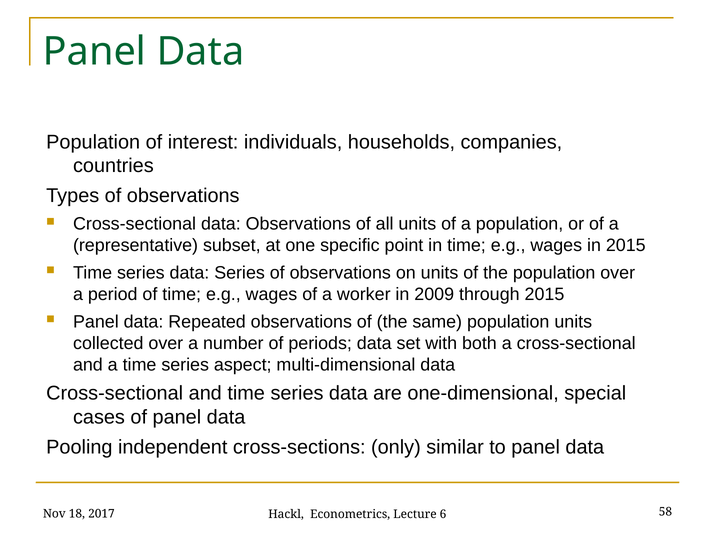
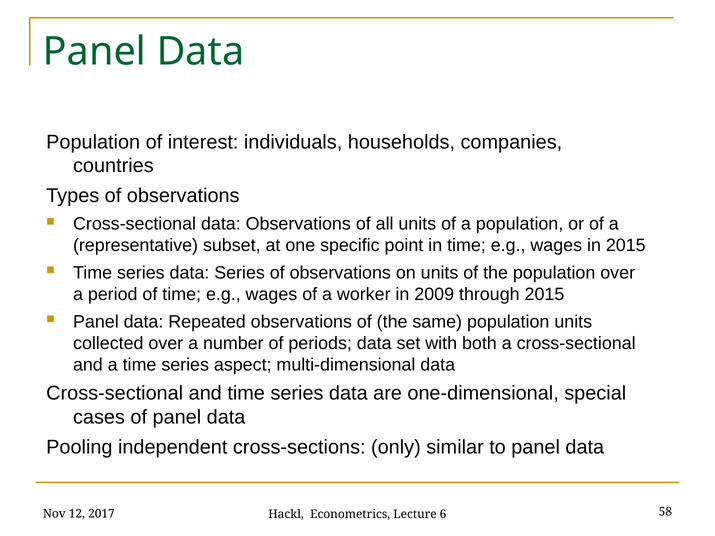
18: 18 -> 12
